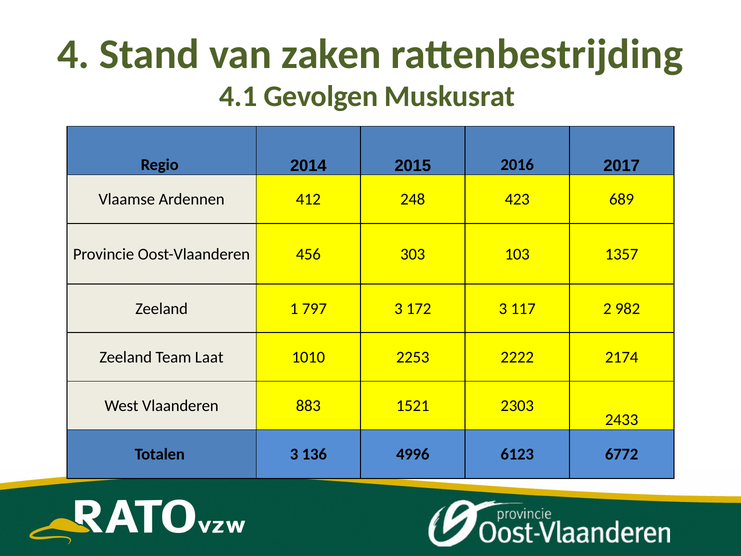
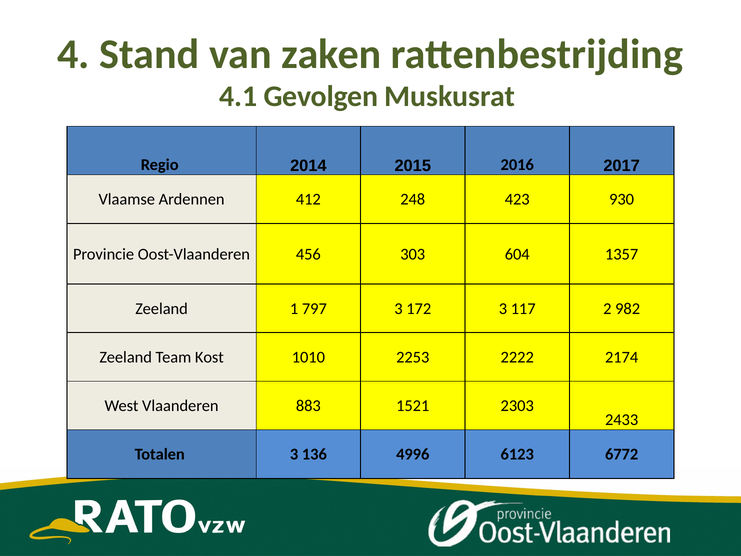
689: 689 -> 930
103: 103 -> 604
Laat: Laat -> Kost
